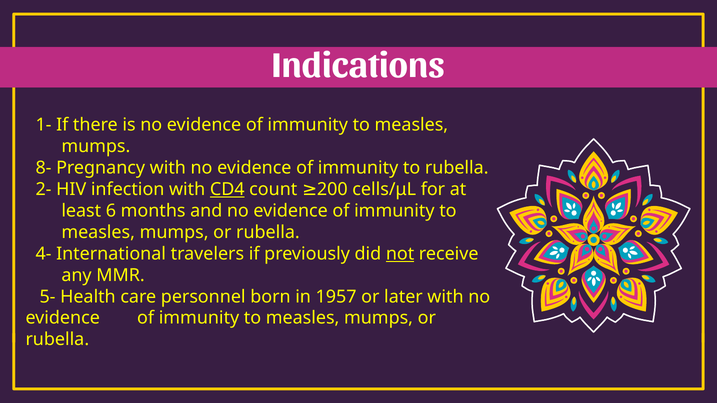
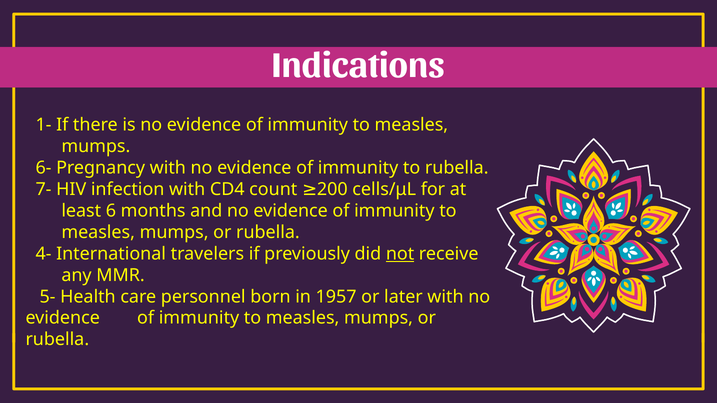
8-: 8- -> 6-
2-: 2- -> 7-
CD4 underline: present -> none
